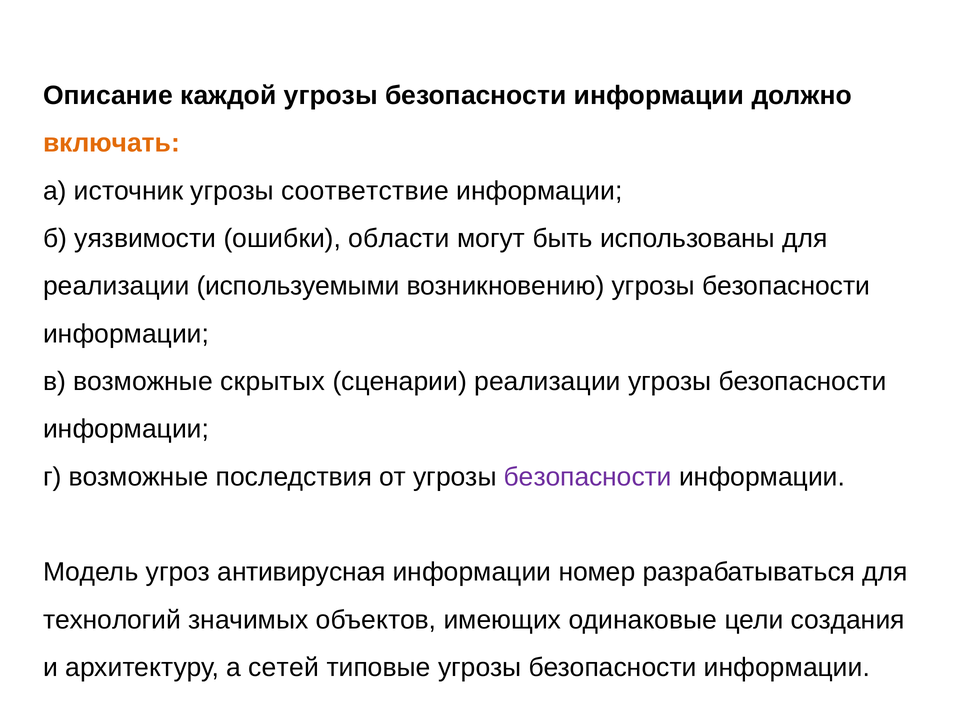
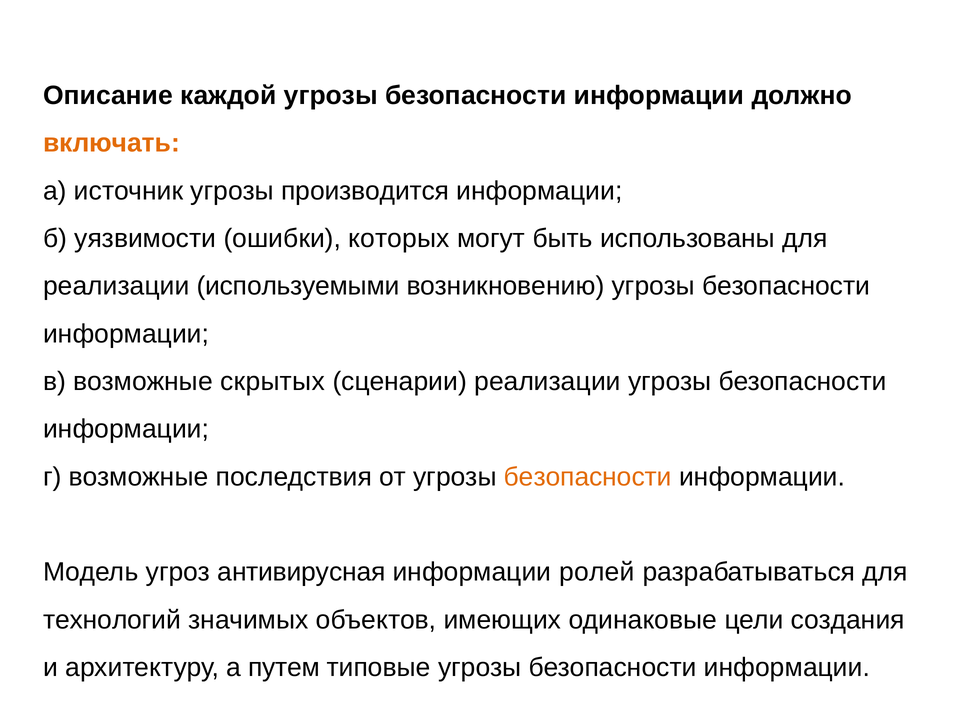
соответствие: соответствие -> производится
области: области -> которых
безопасности at (588, 477) colour: purple -> orange
номер: номер -> ролей
сетей: сетей -> путем
